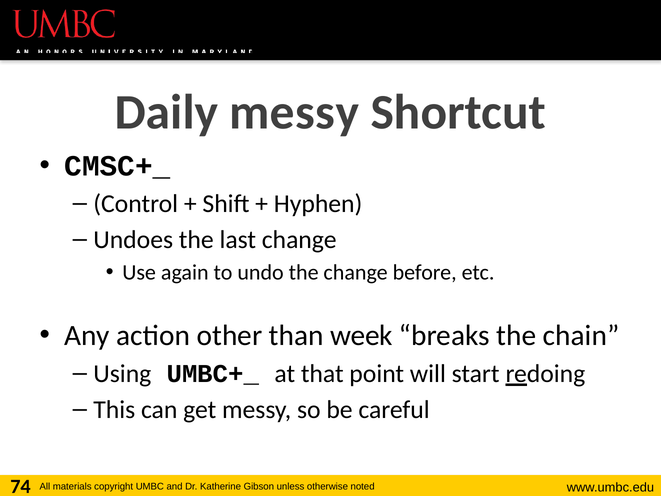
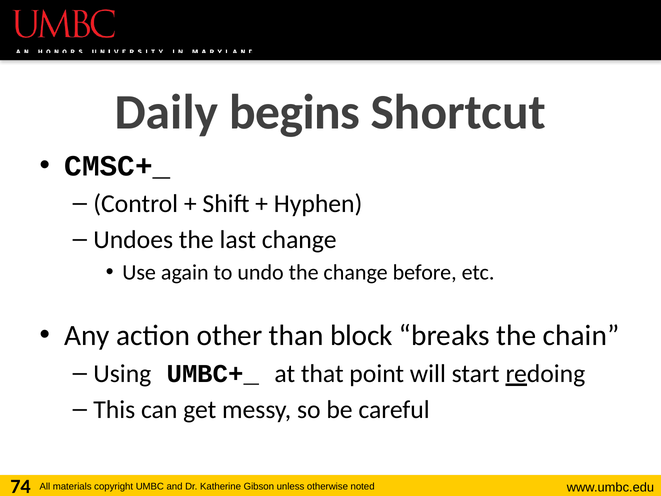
Daily messy: messy -> begins
week: week -> block
